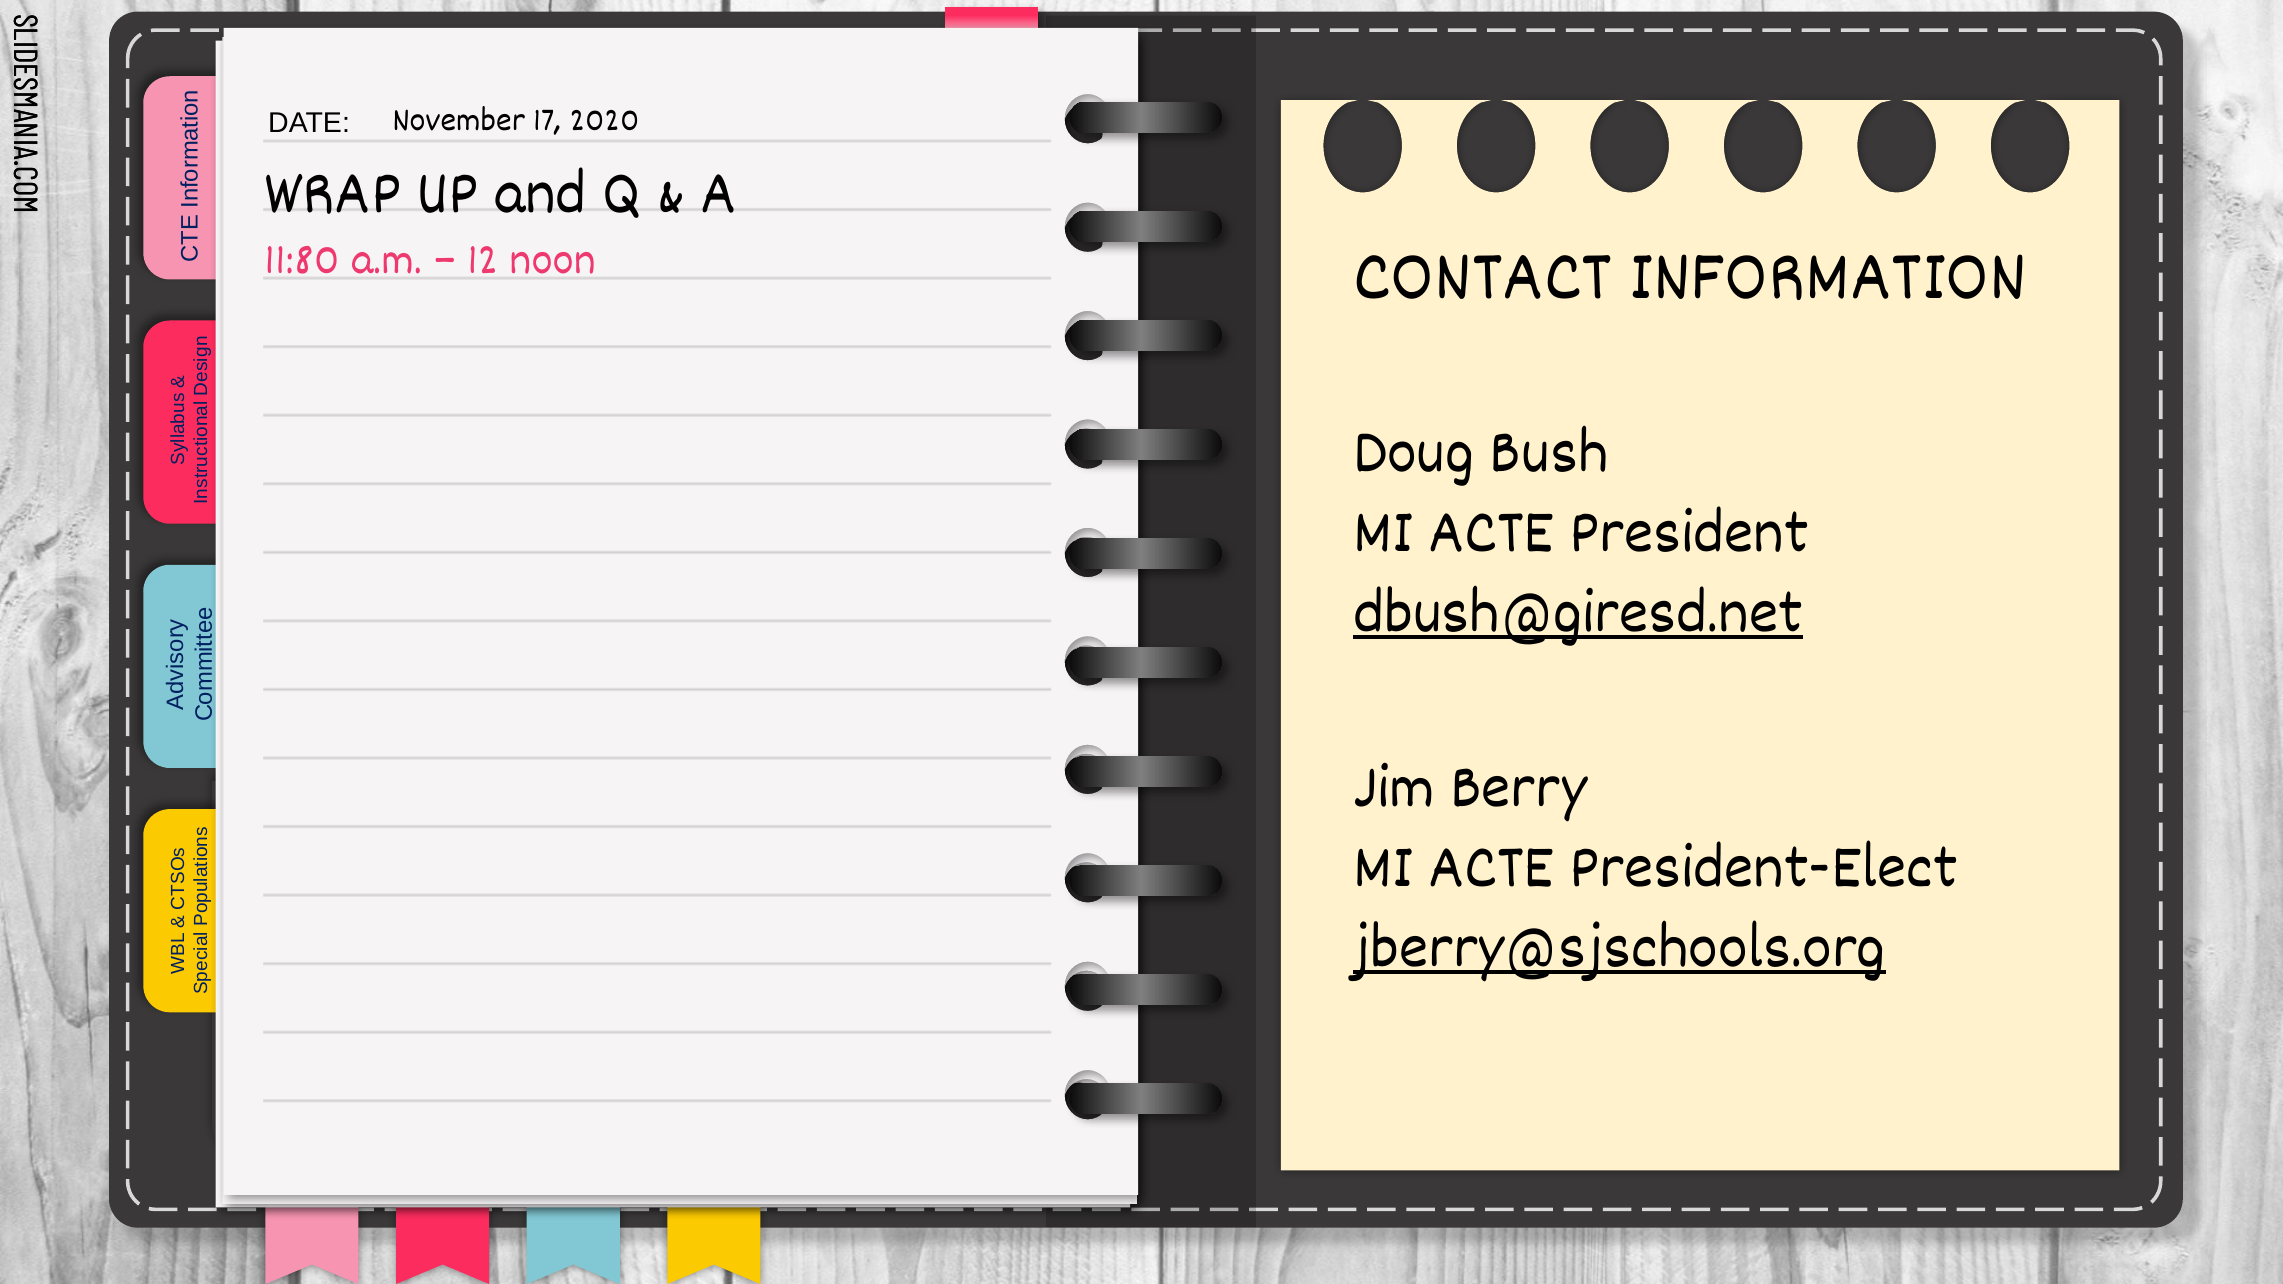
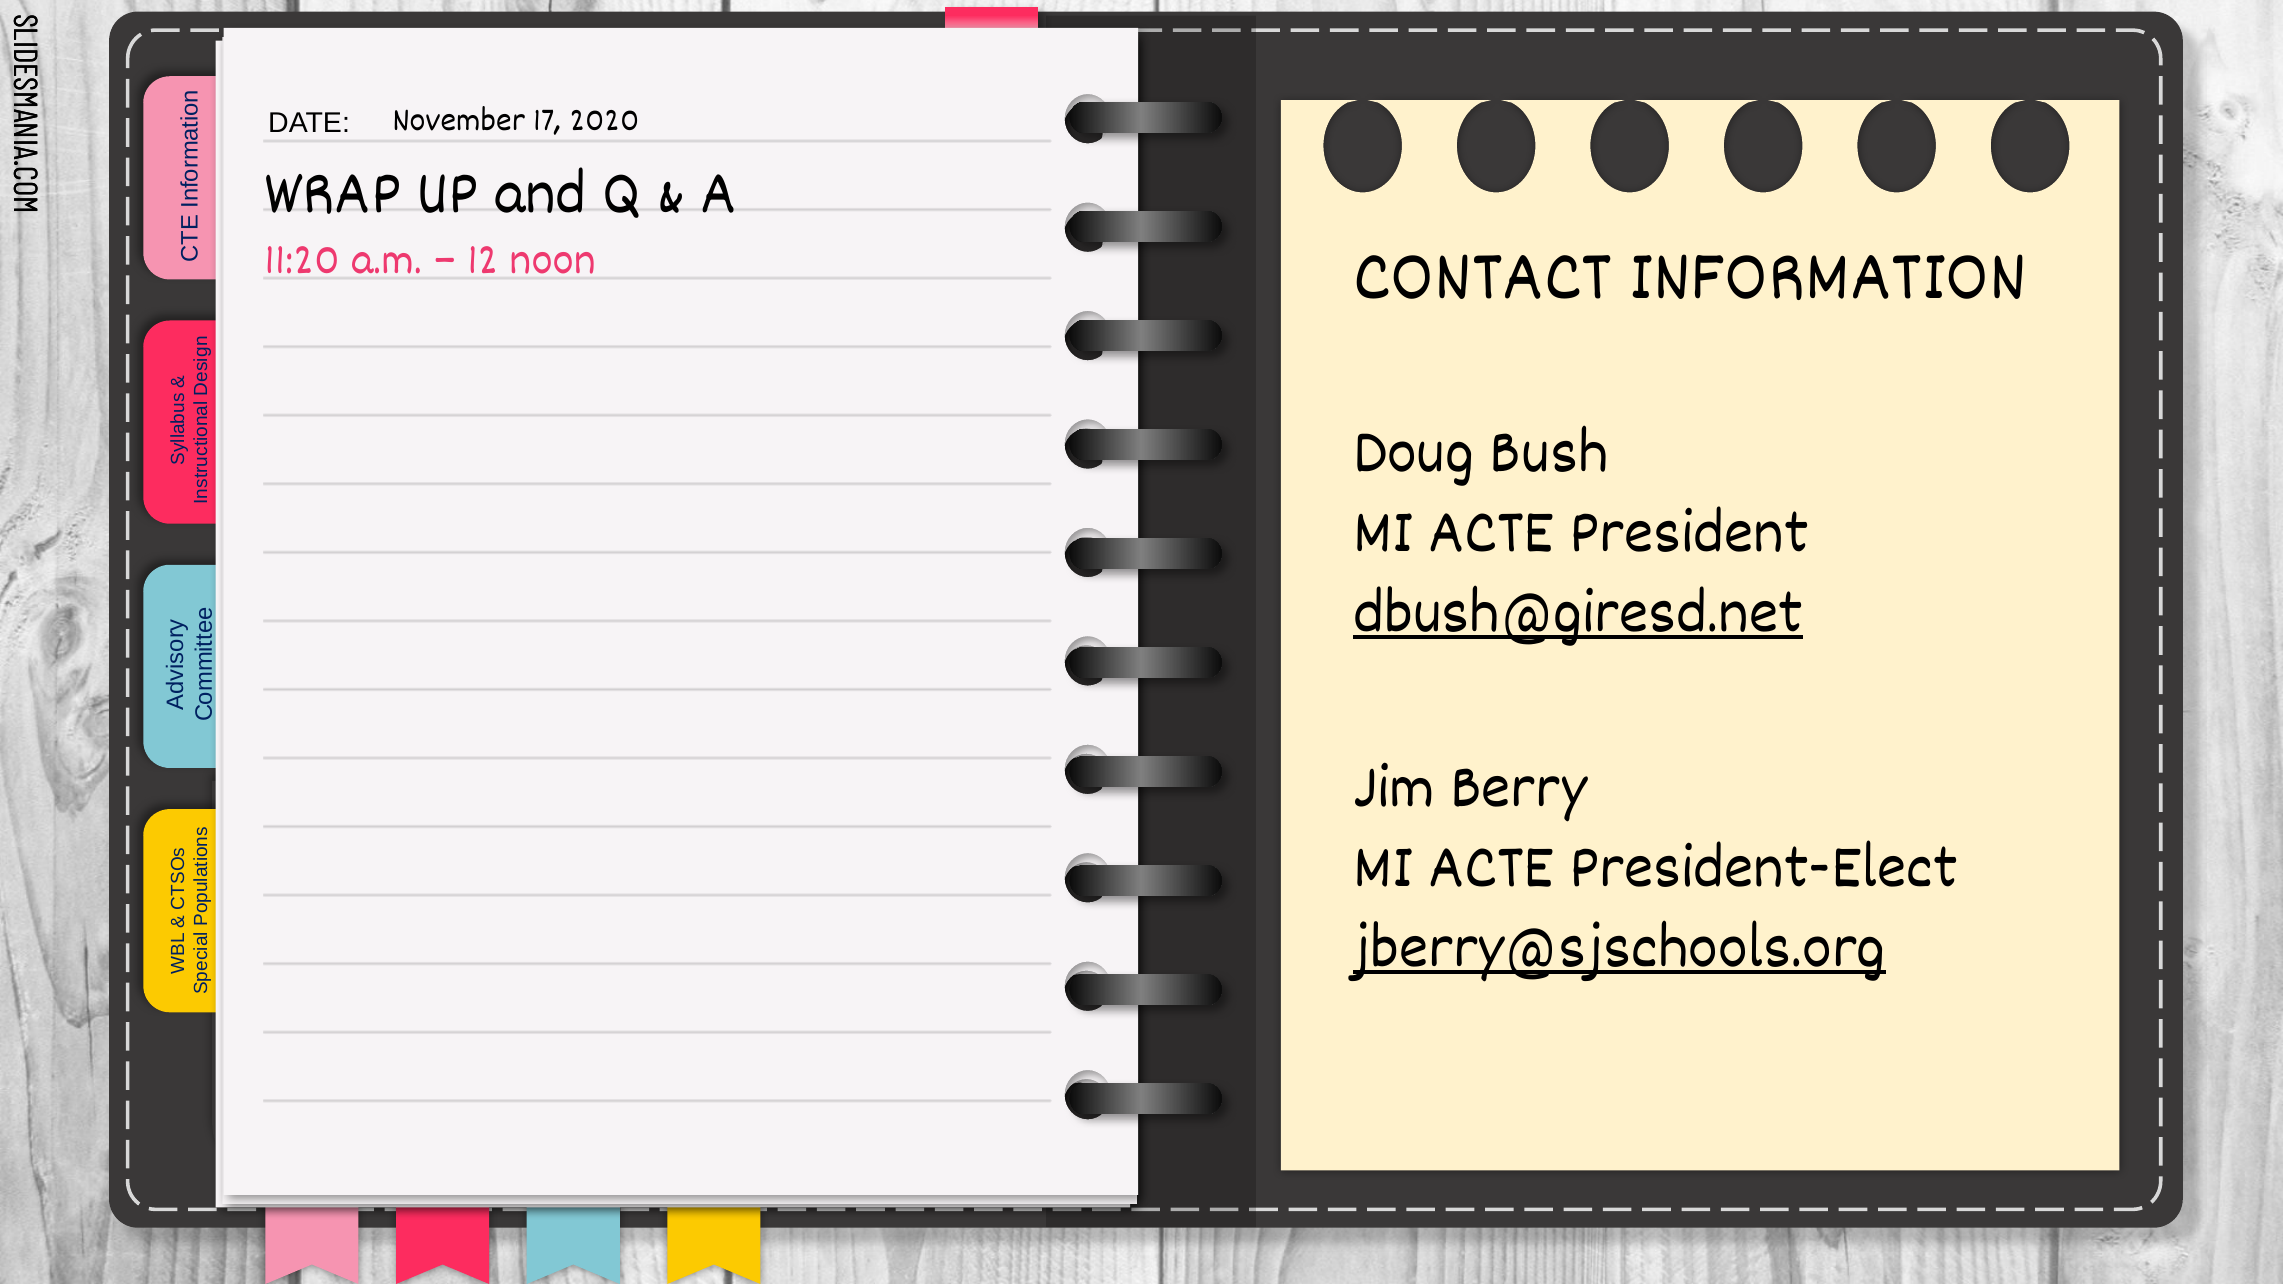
11:80: 11:80 -> 11:20
